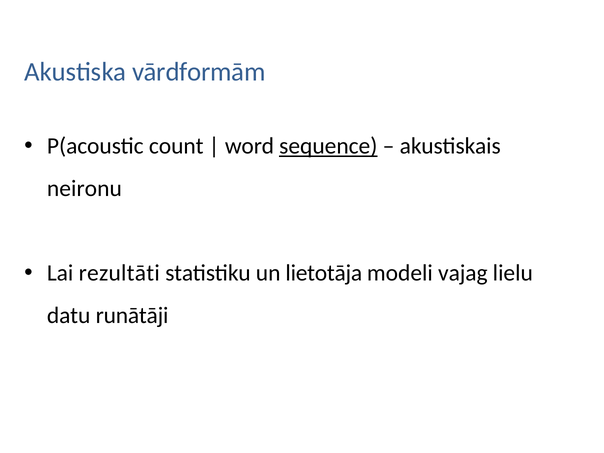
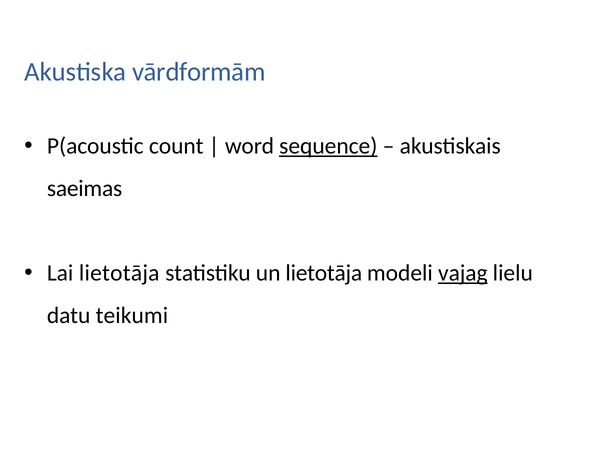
neironu: neironu -> saeimas
Lai rezultāti: rezultāti -> lietotāja
vajag underline: none -> present
runātāji: runātāji -> teikumi
